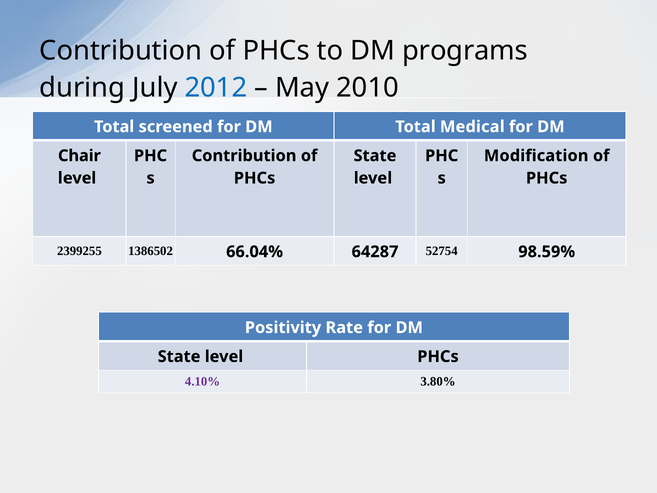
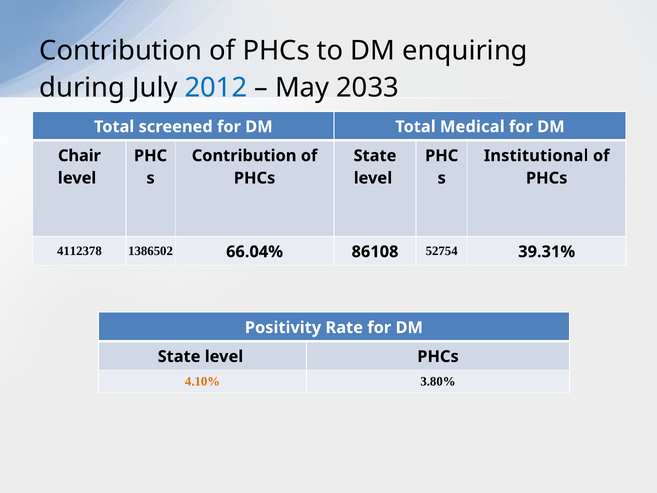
programs: programs -> enquiring
2010: 2010 -> 2033
Modification: Modification -> Institutional
2399255: 2399255 -> 4112378
64287: 64287 -> 86108
98.59%: 98.59% -> 39.31%
4.10% colour: purple -> orange
